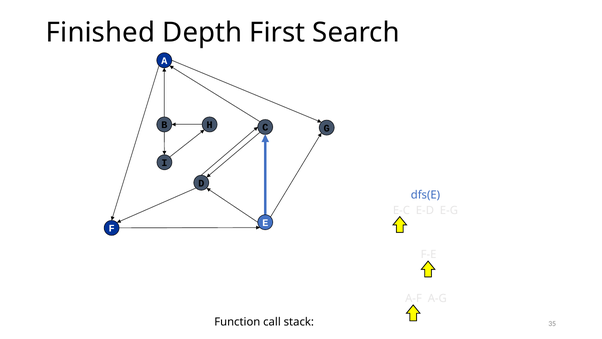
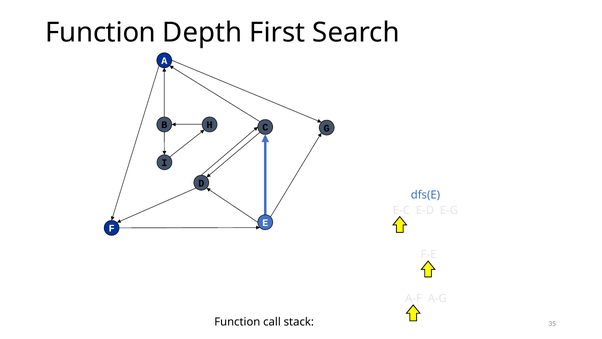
Finished at (101, 33): Finished -> Function
